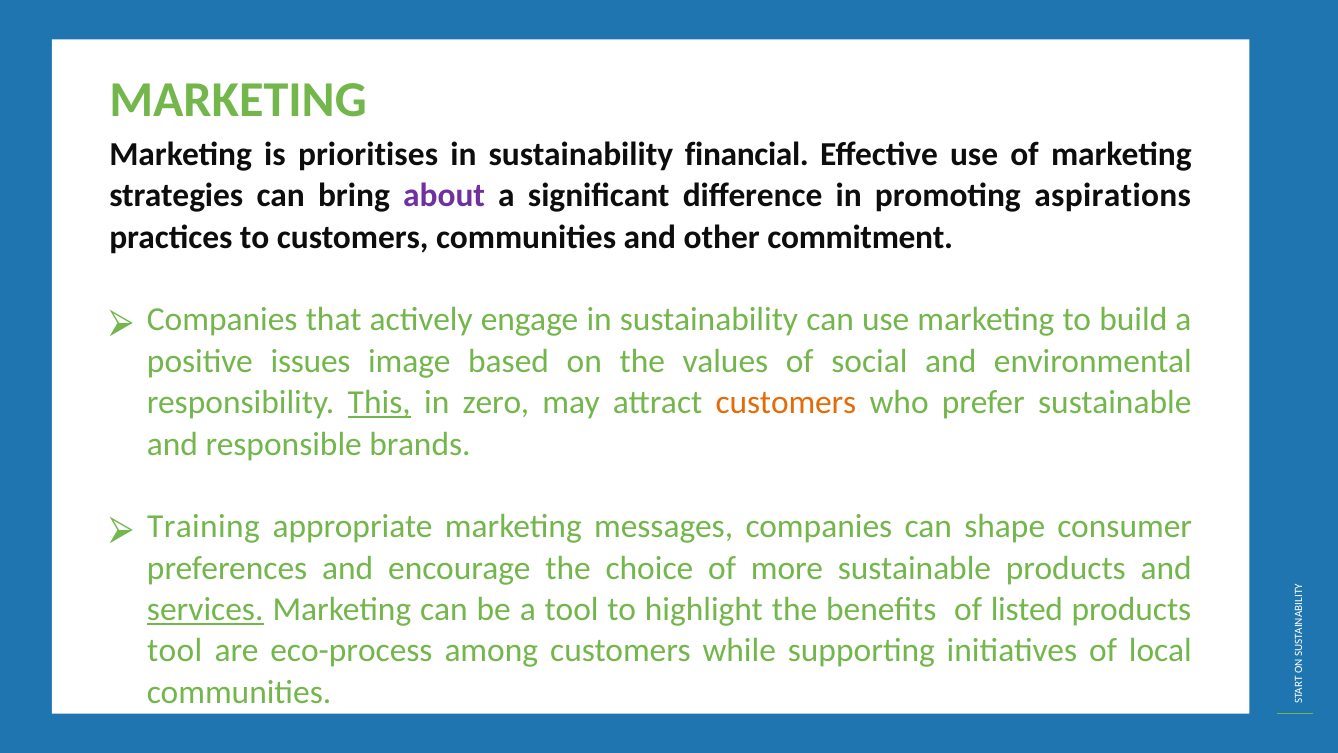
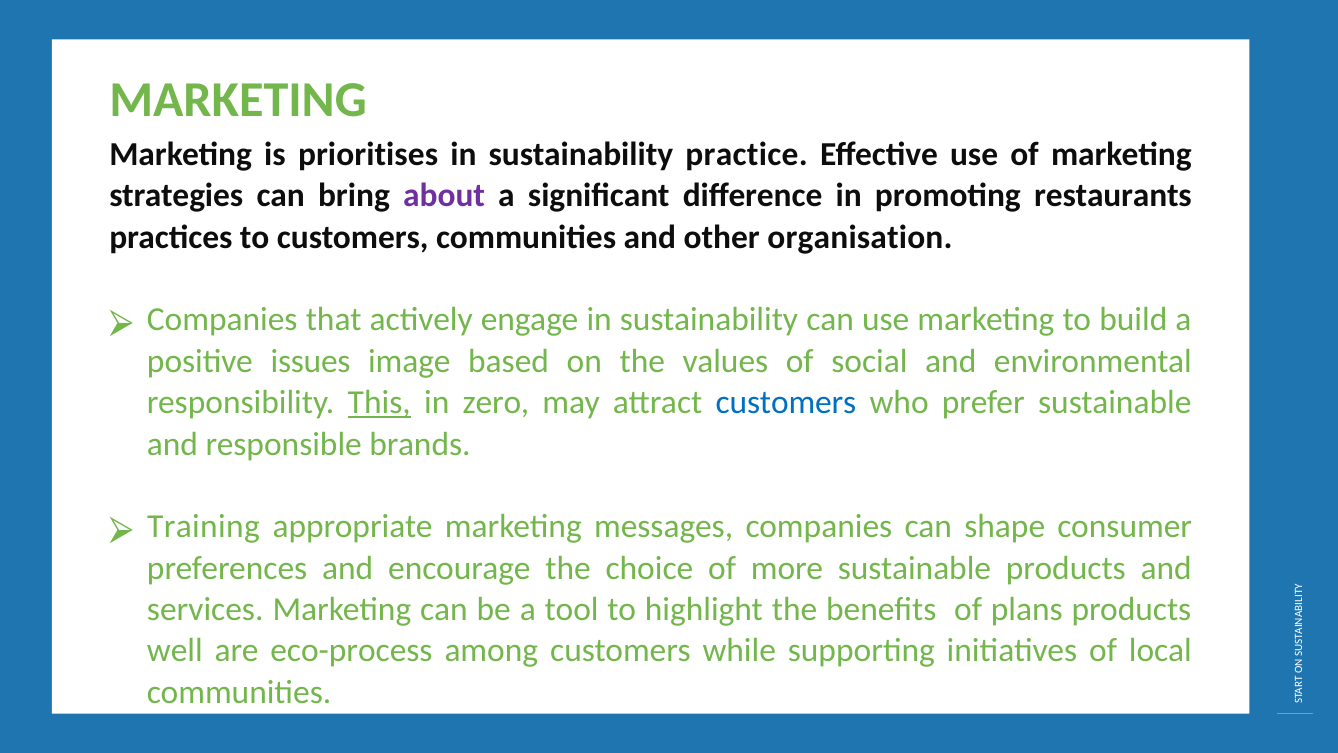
financial: financial -> practice
aspirations: aspirations -> restaurants
commitment: commitment -> organisation
customers at (786, 402) colour: orange -> blue
services underline: present -> none
listed: listed -> plans
tool at (175, 650): tool -> well
